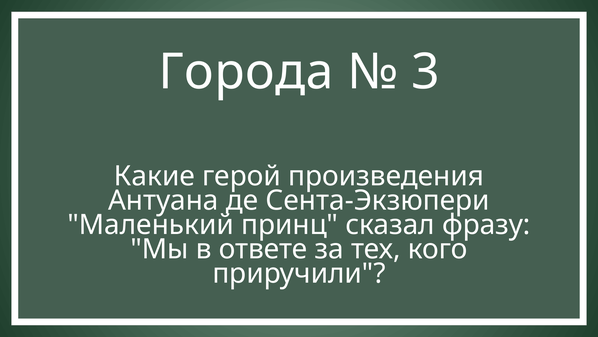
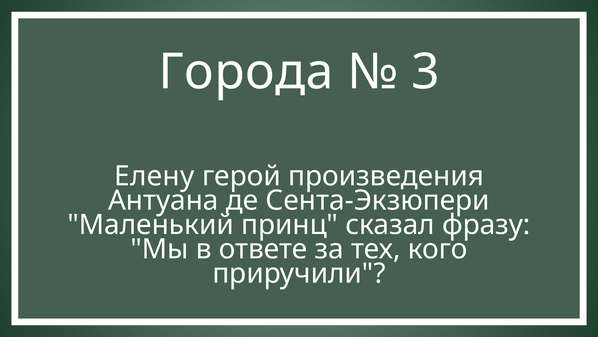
Какие: Какие -> Елену
